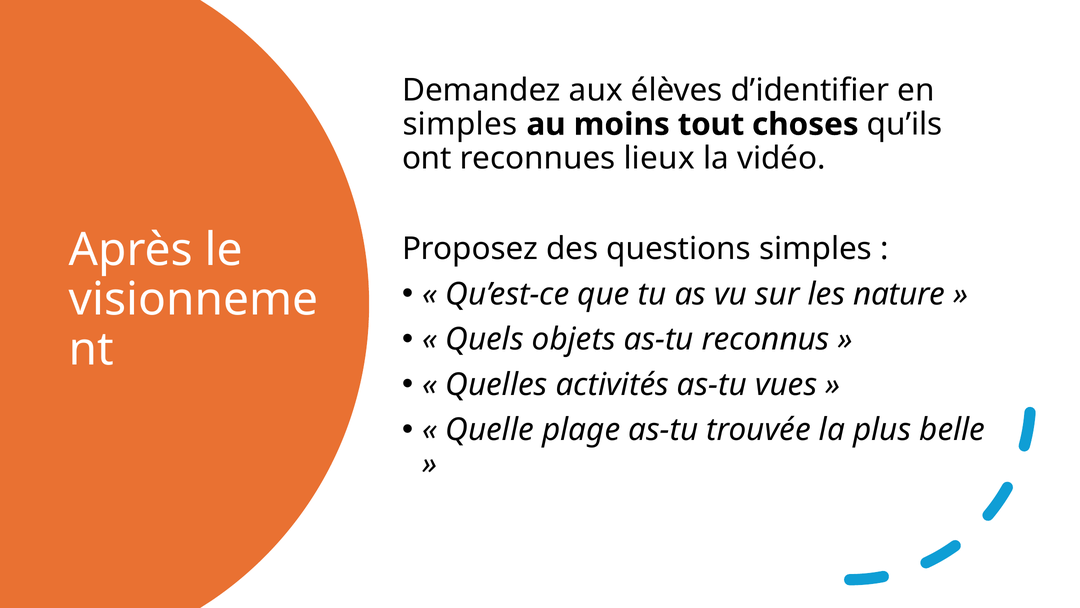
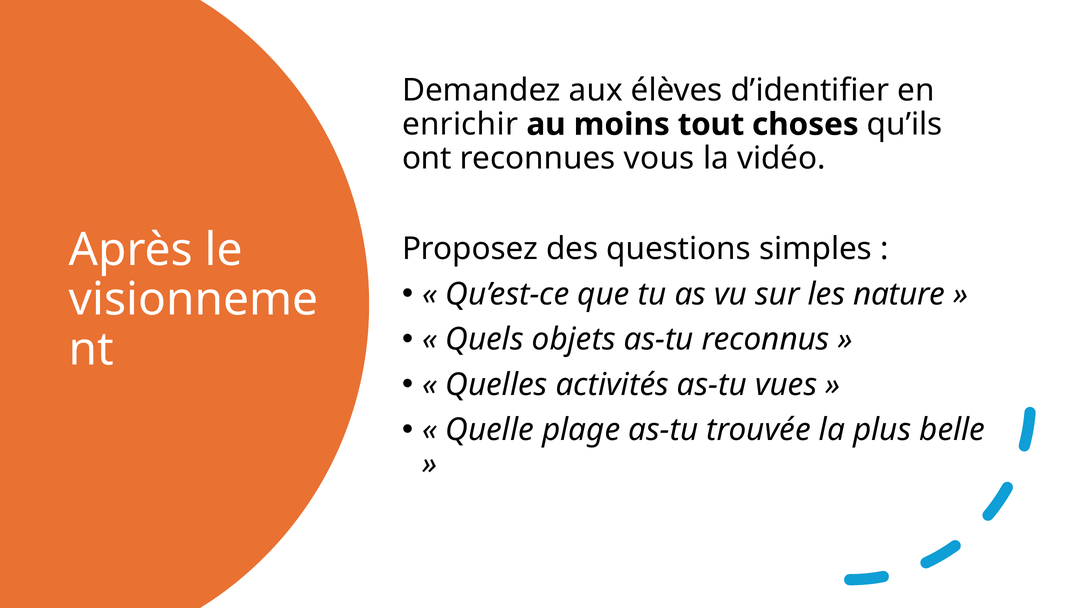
simples at (460, 124): simples -> enrichir
lieux: lieux -> vous
